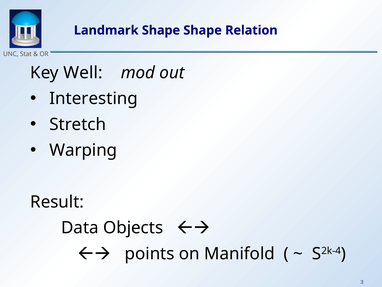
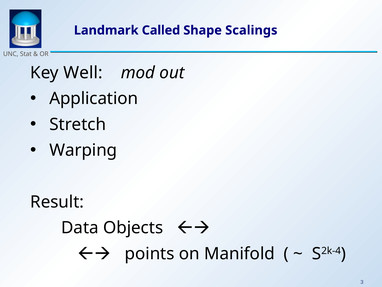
Landmark Shape: Shape -> Called
Relation: Relation -> Scalings
Interesting: Interesting -> Application
